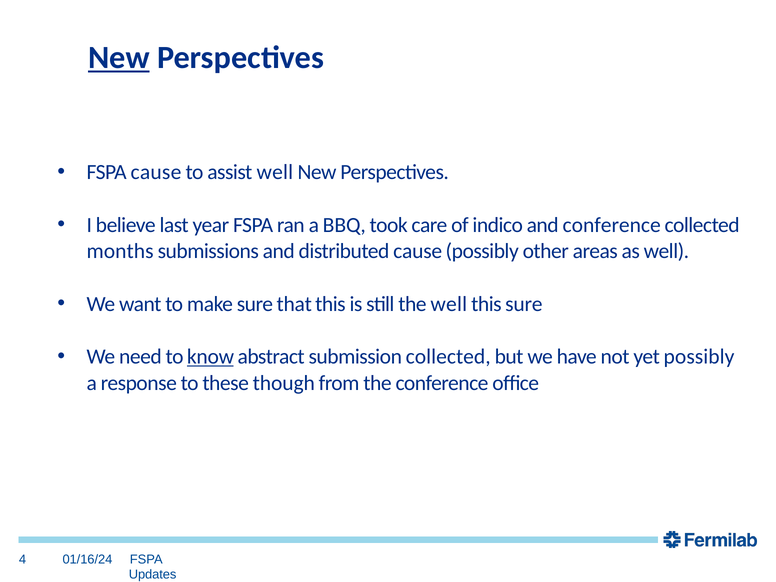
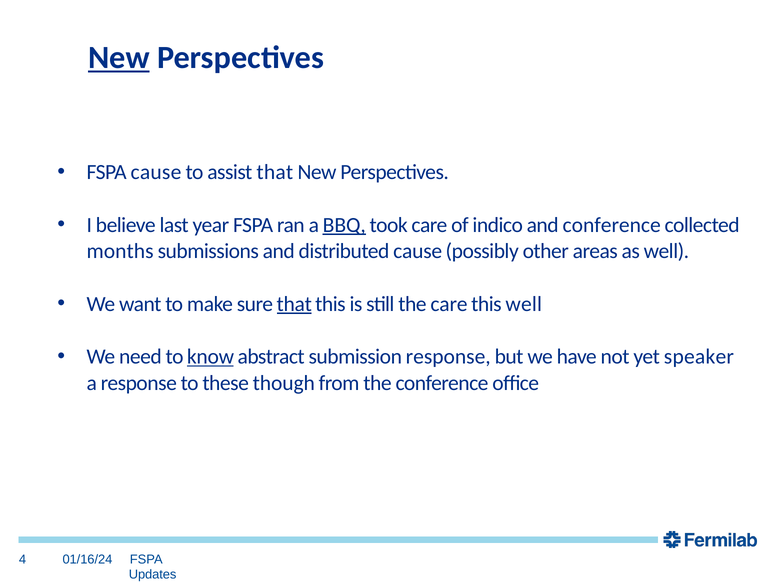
assist well: well -> that
BBQ underline: none -> present
that at (294, 304) underline: none -> present
the well: well -> care
this sure: sure -> well
submission collected: collected -> response
yet possibly: possibly -> speaker
